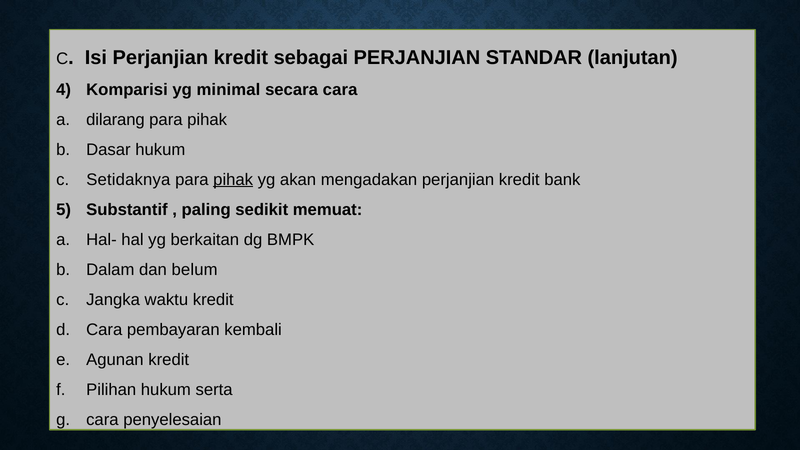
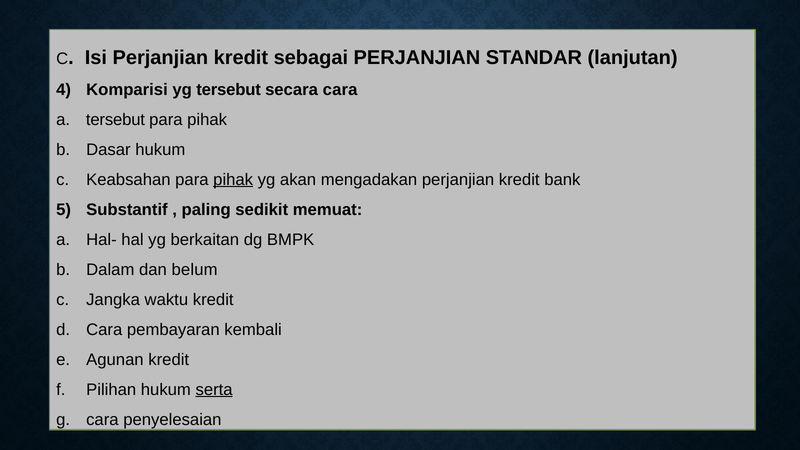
yg minimal: minimal -> tersebut
dilarang at (115, 120): dilarang -> tersebut
Setidaknya: Setidaknya -> Keabsahan
serta underline: none -> present
